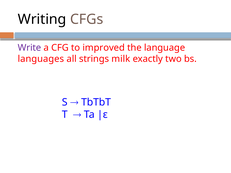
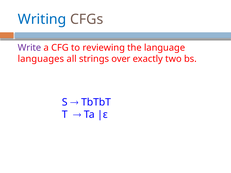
Writing colour: black -> blue
improved: improved -> reviewing
milk: milk -> over
